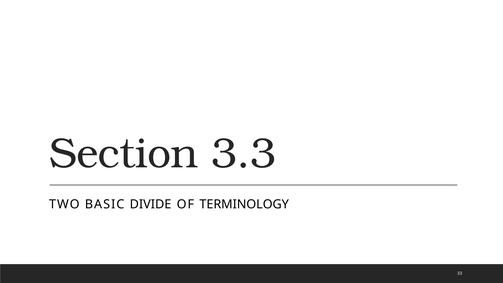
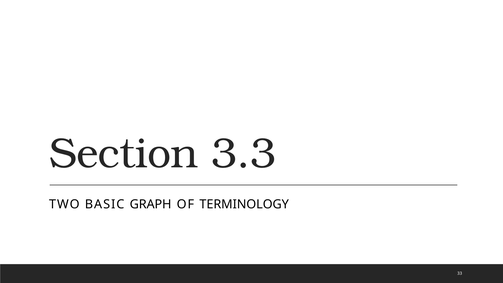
DIVIDE: DIVIDE -> GRAPH
